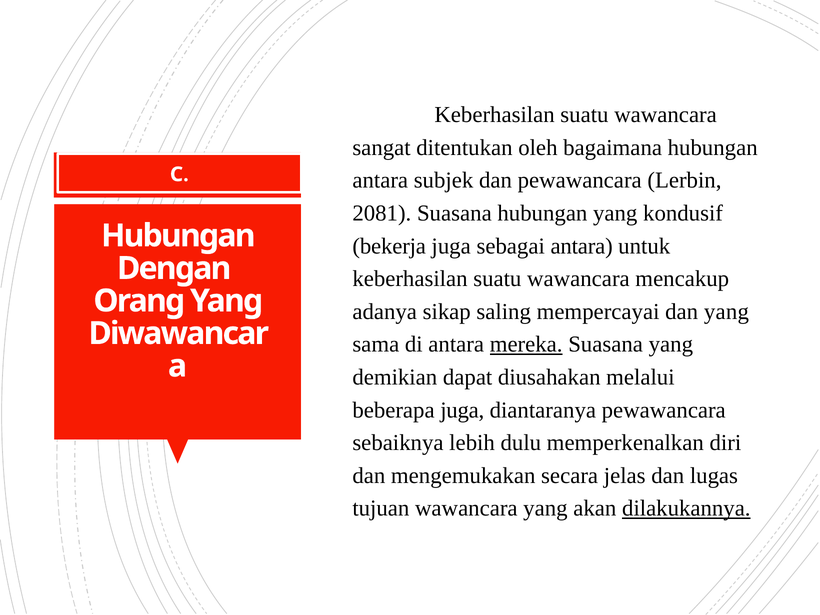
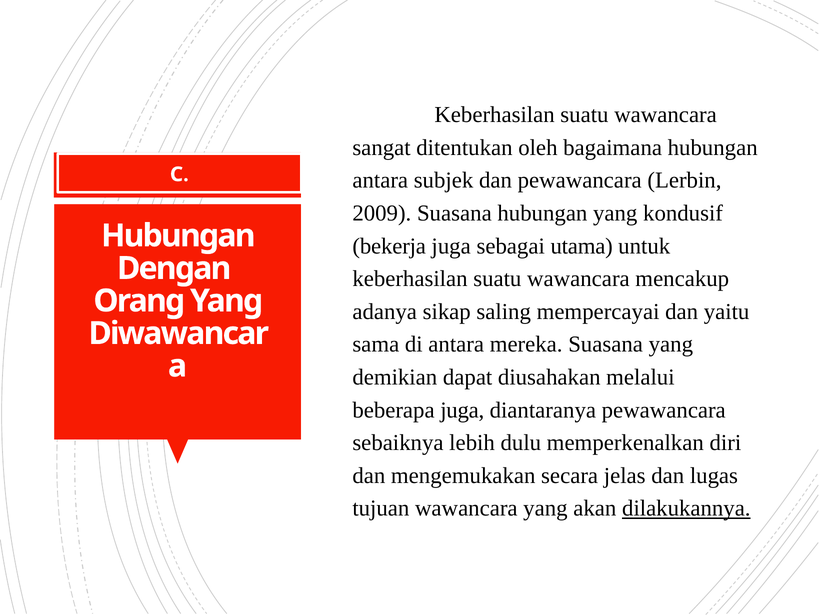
2081: 2081 -> 2009
sebagai antara: antara -> utama
dan yang: yang -> yaitu
mereka underline: present -> none
